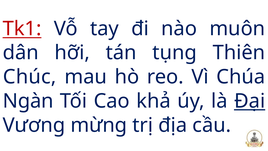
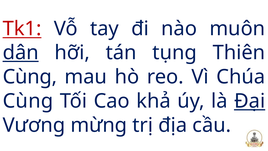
dân underline: none -> present
Chúc at (30, 77): Chúc -> Cùng
Ngàn at (28, 101): Ngàn -> Cùng
